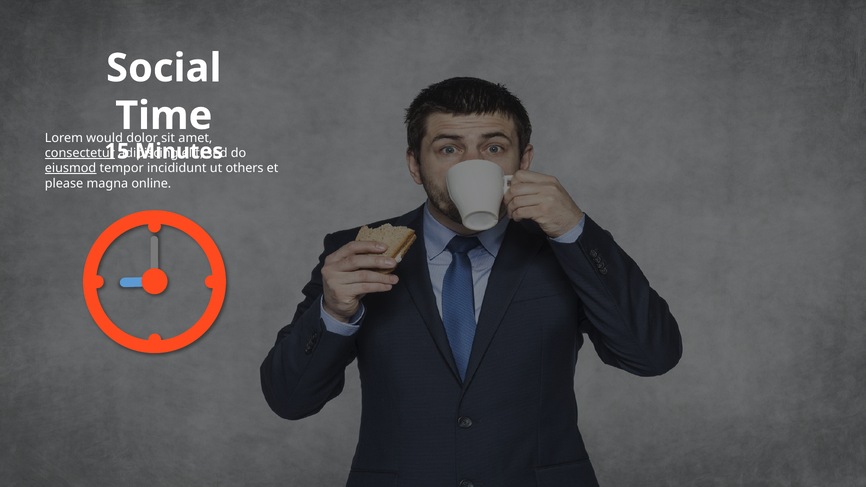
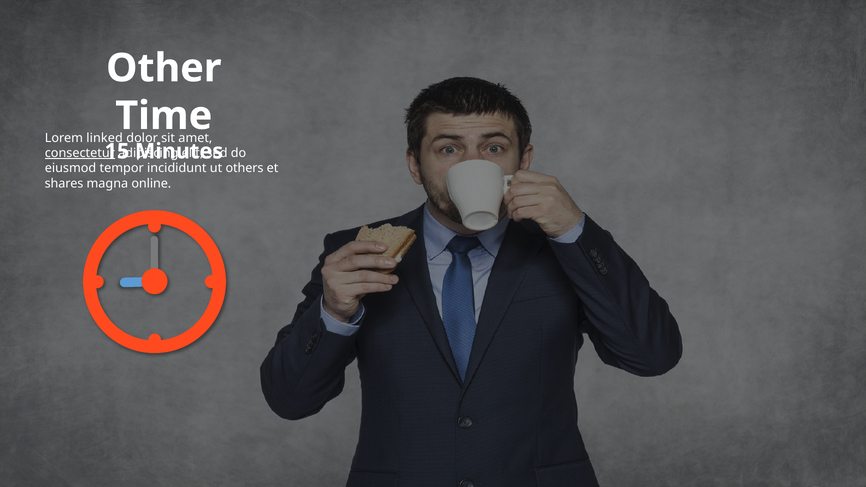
Social: Social -> Other
would: would -> linked
eiusmod underline: present -> none
please: please -> shares
